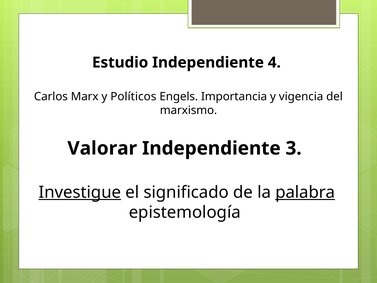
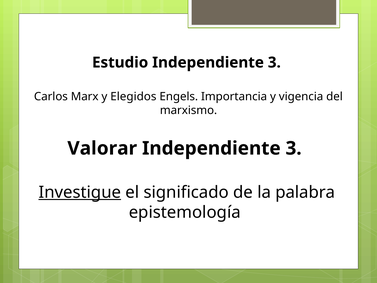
Estudio Independiente 4: 4 -> 3
Políticos: Políticos -> Elegidos
palabra underline: present -> none
